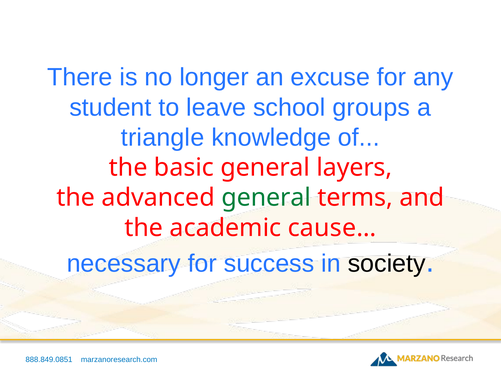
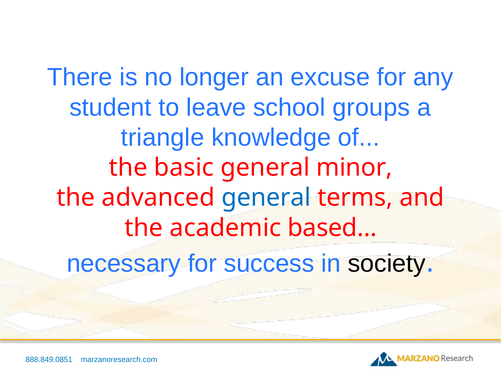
layers: layers -> minor
general at (266, 198) colour: green -> blue
cause…: cause… -> based…
